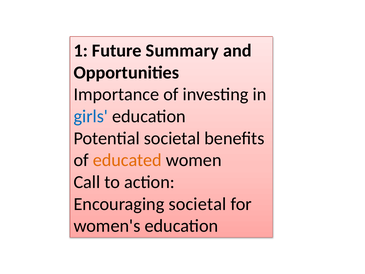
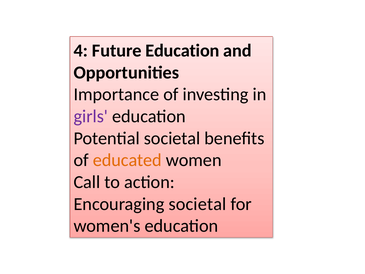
1: 1 -> 4
Future Summary: Summary -> Education
girls colour: blue -> purple
